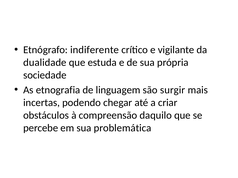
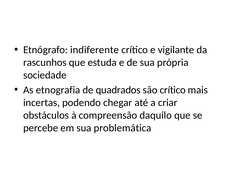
dualidade: dualidade -> rascunhos
linguagem: linguagem -> quadrados
são surgir: surgir -> crítico
